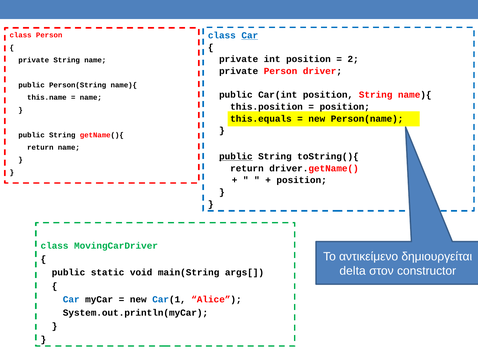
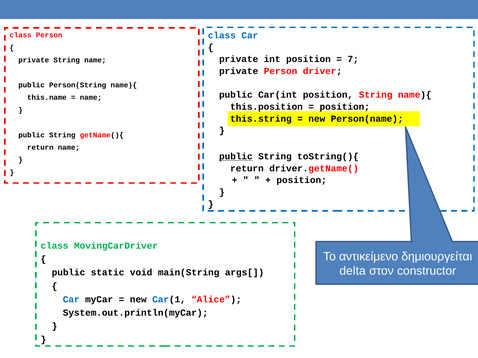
Car at (250, 36) underline: present -> none
2: 2 -> 7
this.equals: this.equals -> this.string
